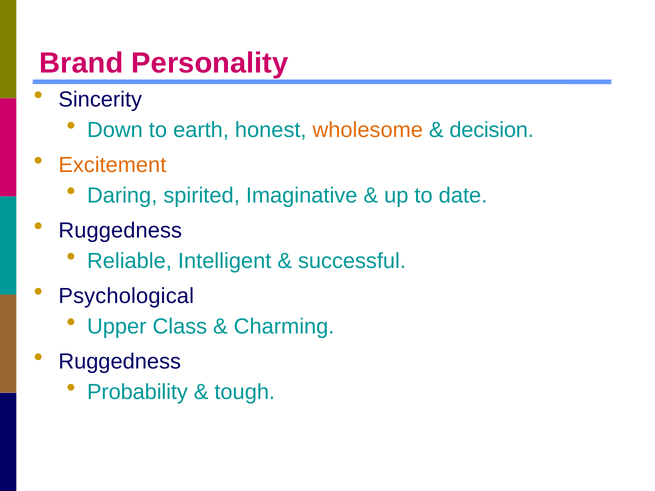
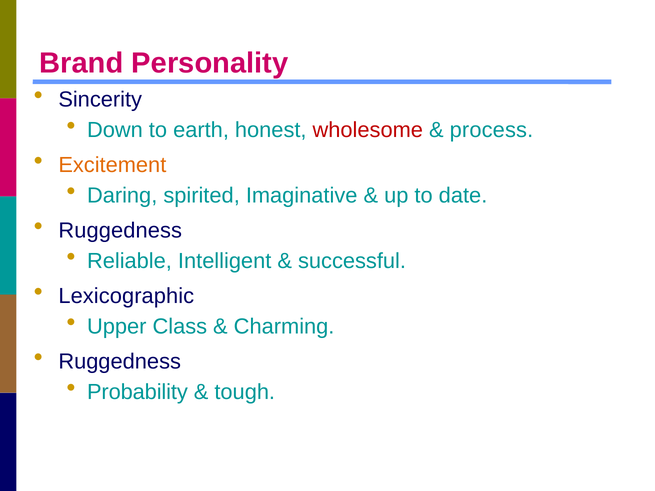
wholesome colour: orange -> red
decision: decision -> process
Psychological: Psychological -> Lexicographic
